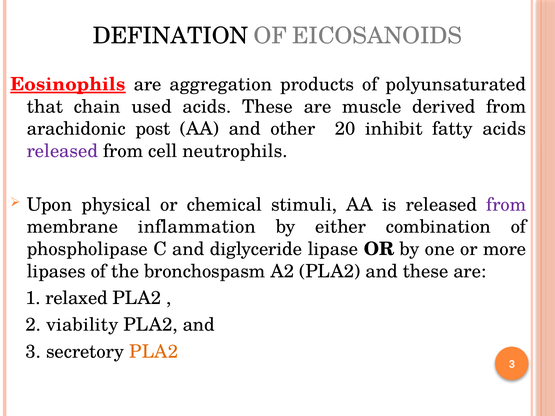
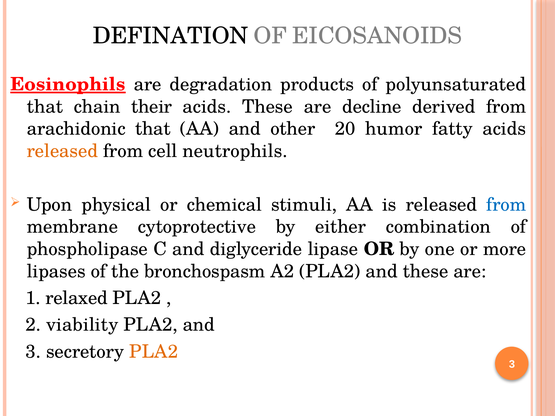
aggregation: aggregation -> degradation
used: used -> their
muscle: muscle -> decline
arachidonic post: post -> that
inhibit: inhibit -> humor
released at (62, 151) colour: purple -> orange
from at (506, 205) colour: purple -> blue
inflammation: inflammation -> cytoprotective
